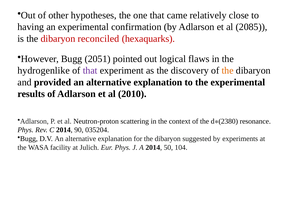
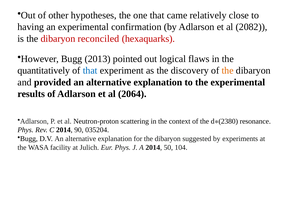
2085: 2085 -> 2082
2051: 2051 -> 2013
hydrogenlike: hydrogenlike -> quantitatively
that at (90, 71) colour: purple -> blue
2010: 2010 -> 2064
